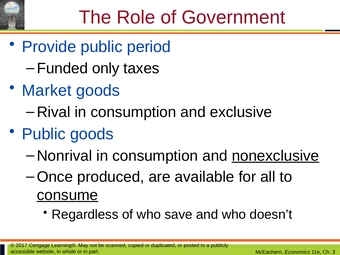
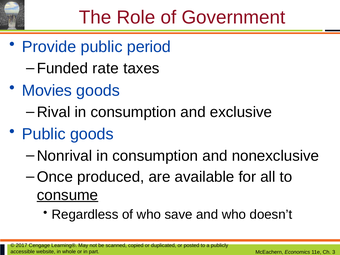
only: only -> rate
Market: Market -> Movies
nonexclusive underline: present -> none
